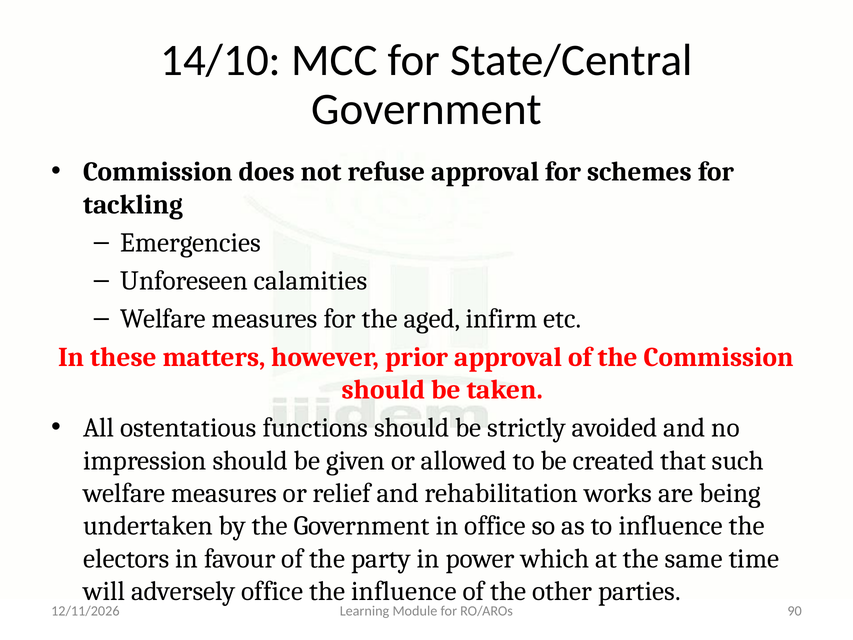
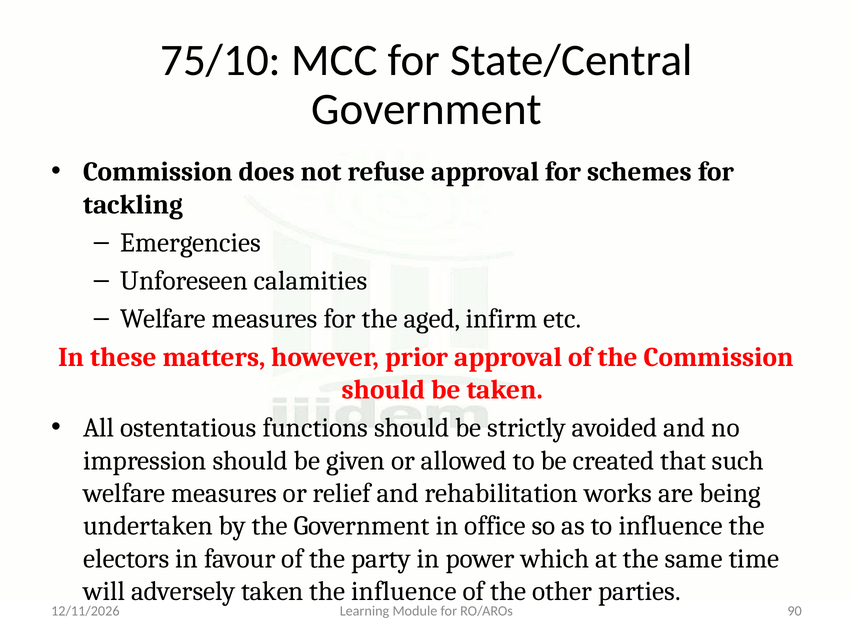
14/10: 14/10 -> 75/10
adversely office: office -> taken
